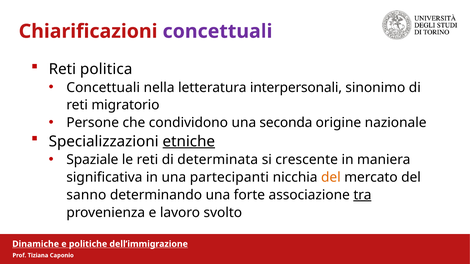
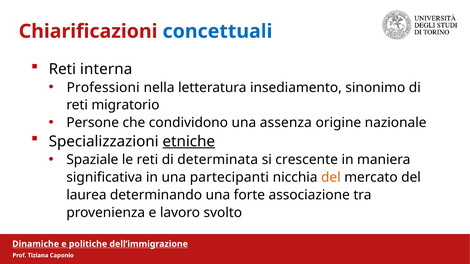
concettuali at (217, 31) colour: purple -> blue
politica: politica -> interna
Concettuali at (103, 88): Concettuali -> Professioni
interpersonali: interpersonali -> insediamento
seconda: seconda -> assenza
sanno: sanno -> laurea
tra underline: present -> none
